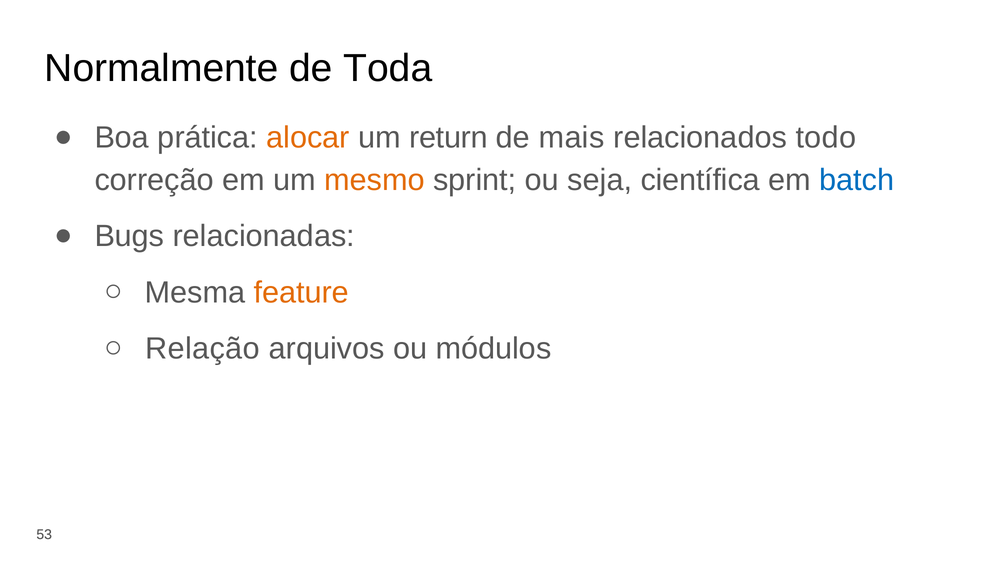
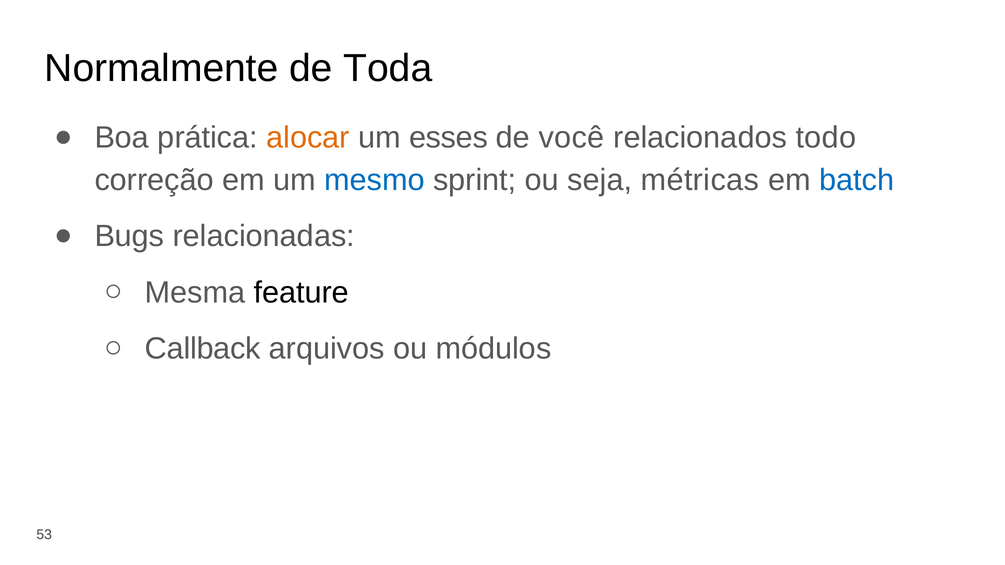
return: return -> esses
mais: mais -> você
mesmo colour: orange -> blue
científica: científica -> métricas
feature colour: orange -> black
Relação: Relação -> Callback
